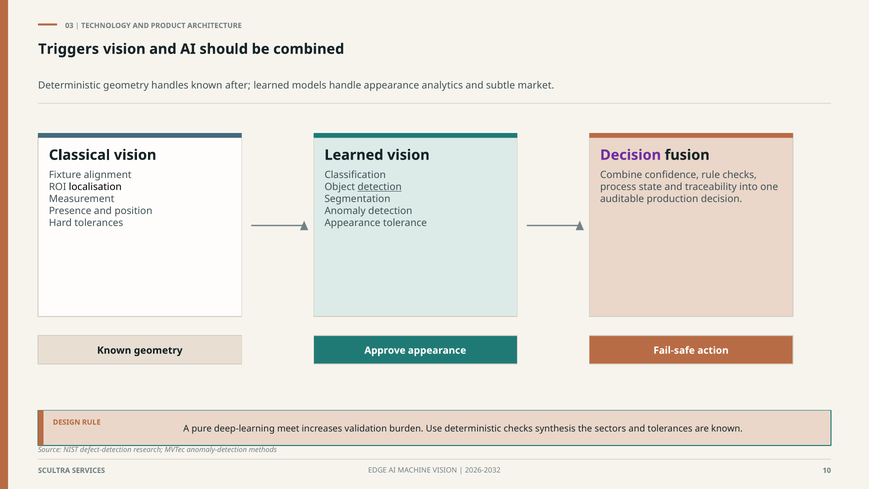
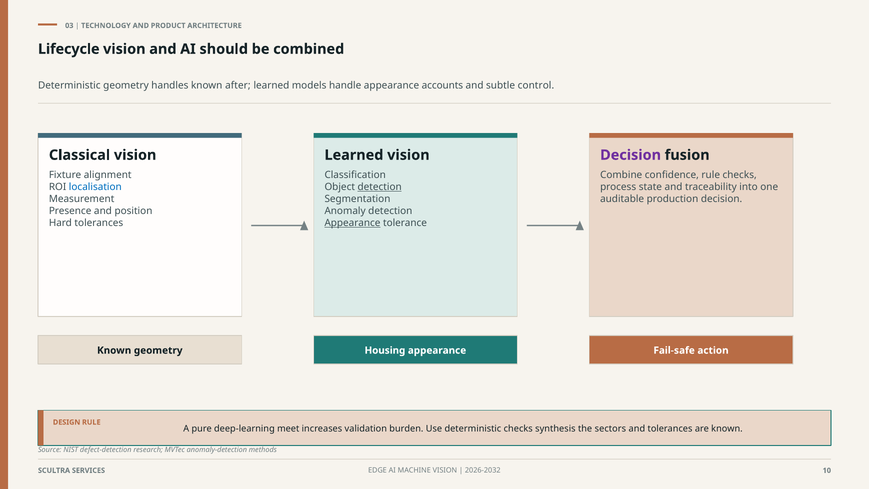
Triggers: Triggers -> Lifecycle
analytics: analytics -> accounts
market: market -> control
localisation colour: black -> blue
Appearance at (352, 223) underline: none -> present
Approve: Approve -> Housing
